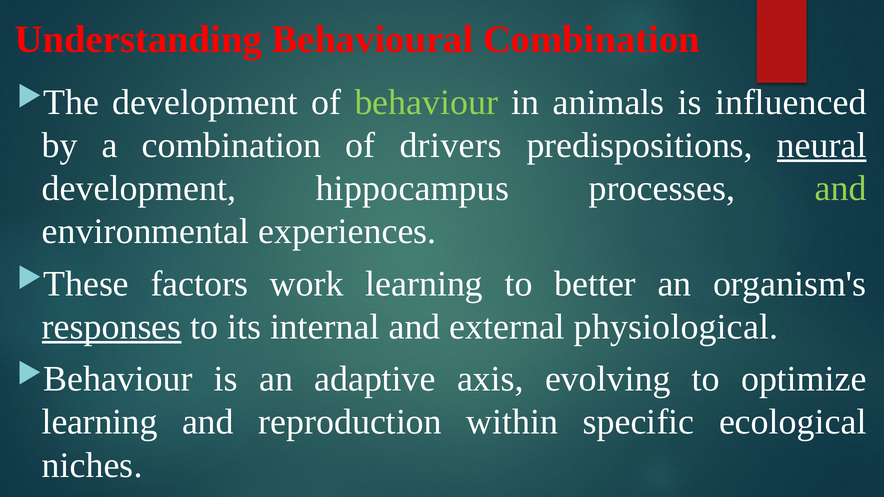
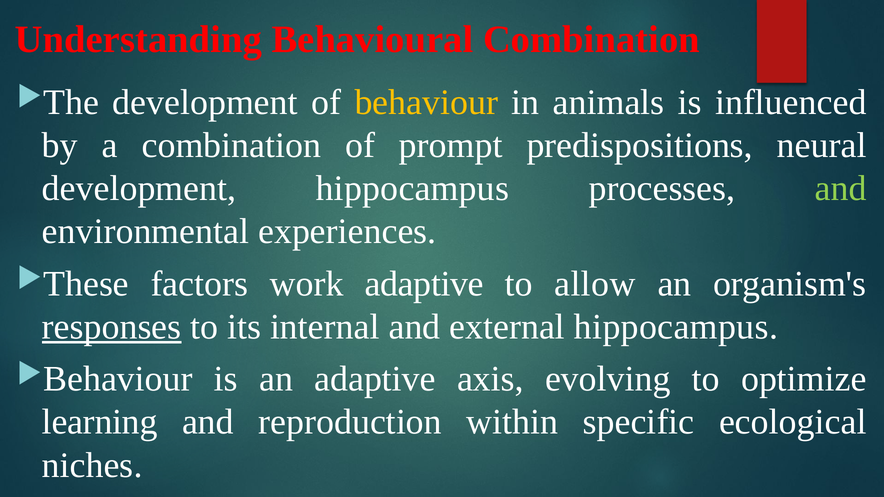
behaviour colour: light green -> yellow
drivers: drivers -> prompt
neural underline: present -> none
work learning: learning -> adaptive
better: better -> allow
external physiological: physiological -> hippocampus
